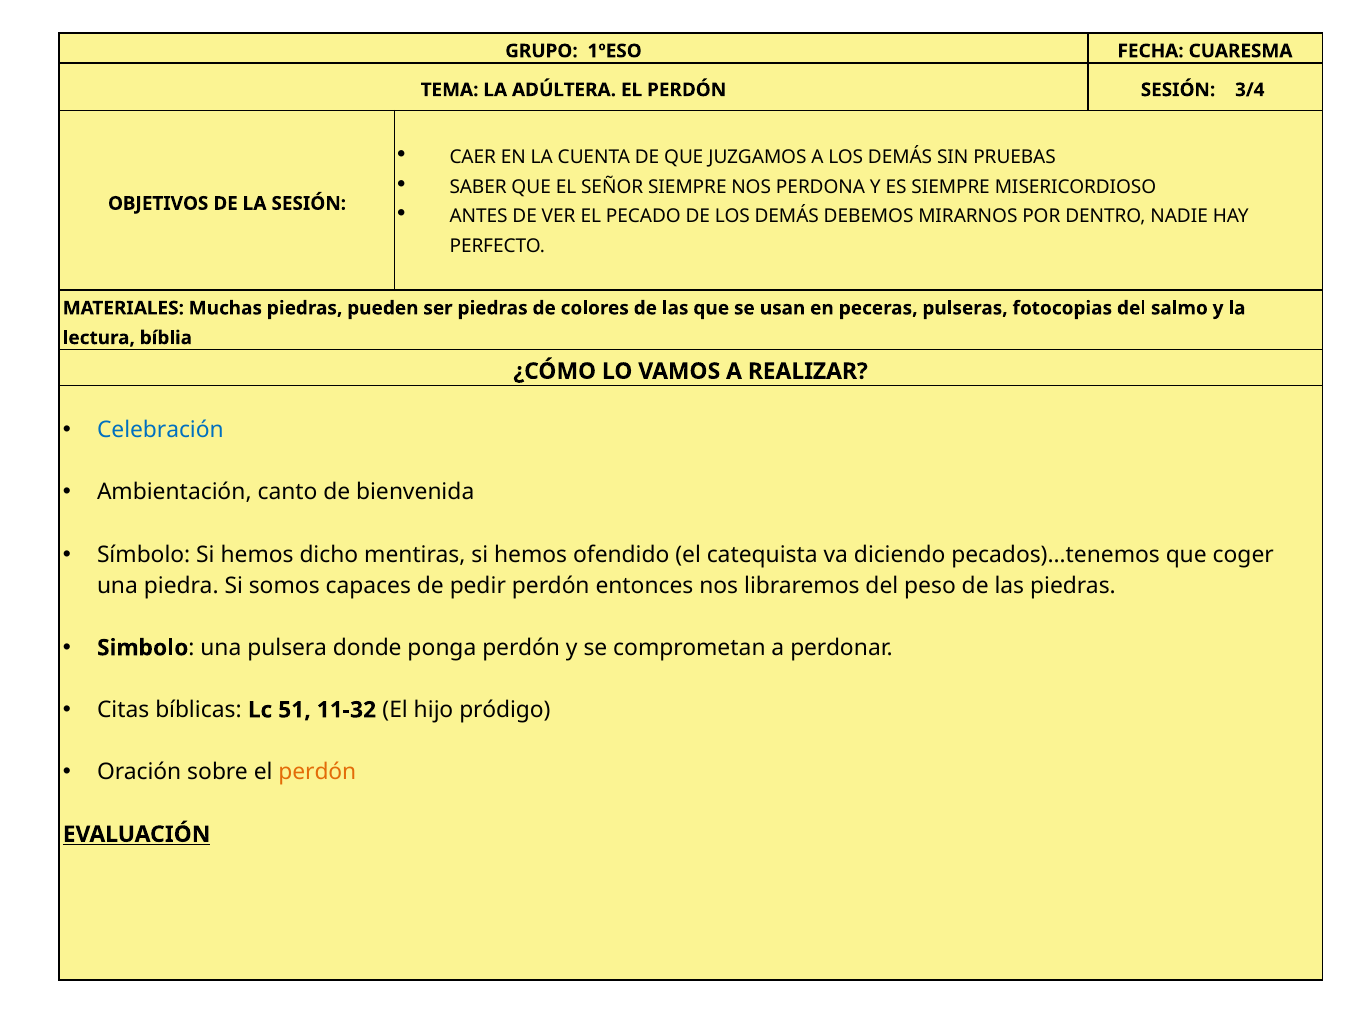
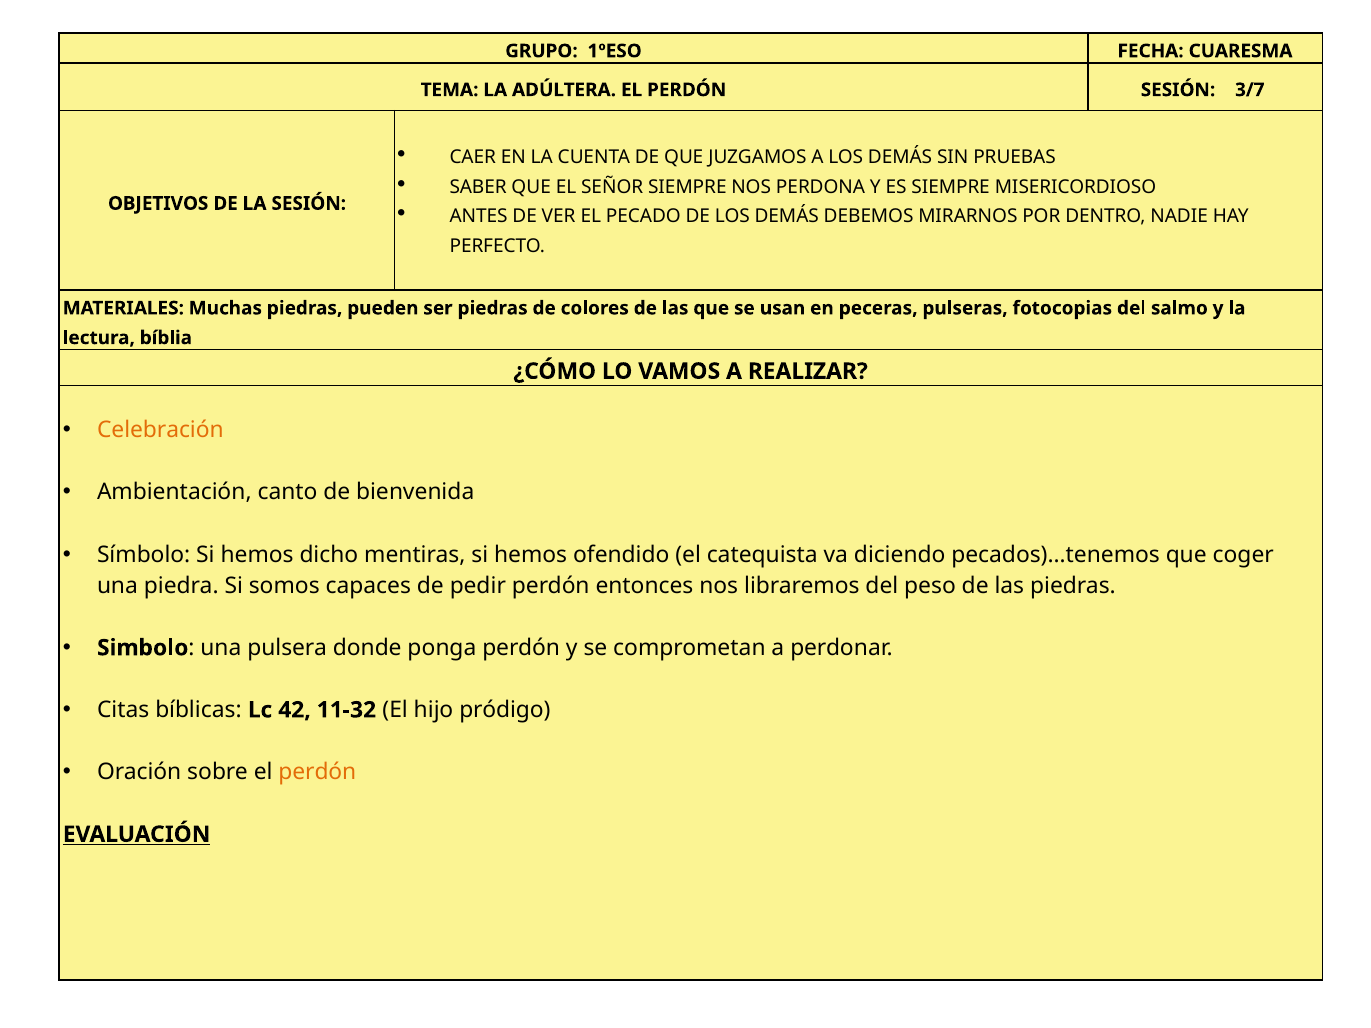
3/4: 3/4 -> 3/7
Celebración colour: blue -> orange
51: 51 -> 42
